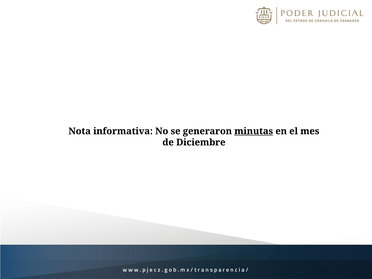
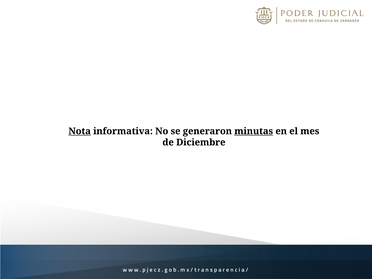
Nota underline: none -> present
